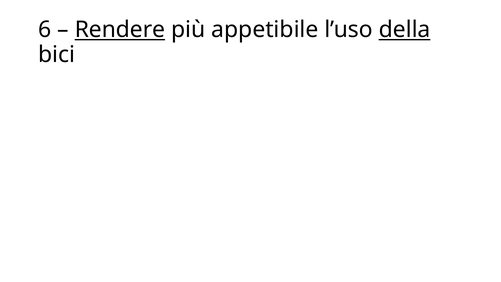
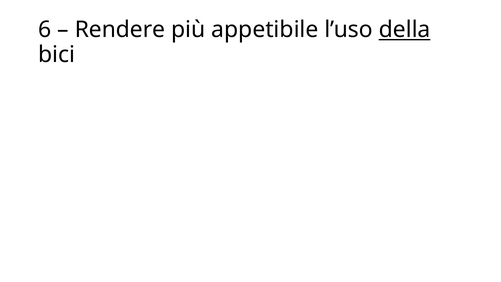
Rendere underline: present -> none
